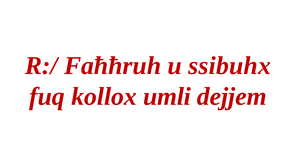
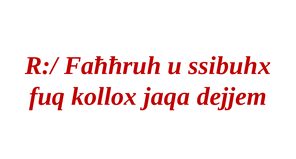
umli: umli -> jaqa
